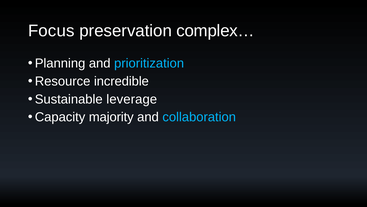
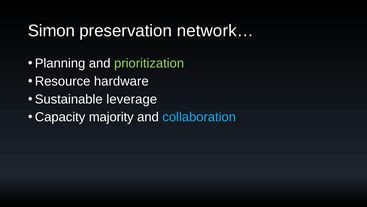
Focus: Focus -> Simon
complex…: complex… -> network…
prioritization colour: light blue -> light green
incredible: incredible -> hardware
